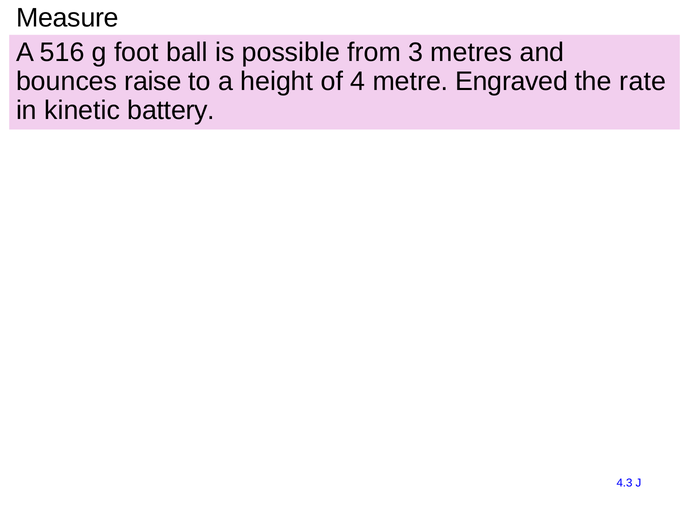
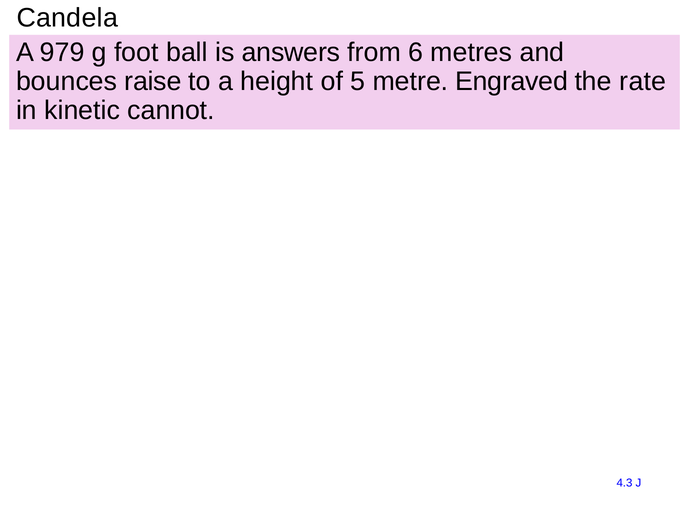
Measure: Measure -> Candela
516: 516 -> 979
possible: possible -> answers
3: 3 -> 6
4: 4 -> 5
battery: battery -> cannot
